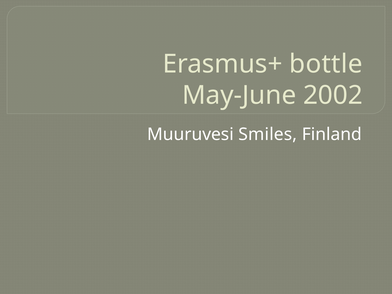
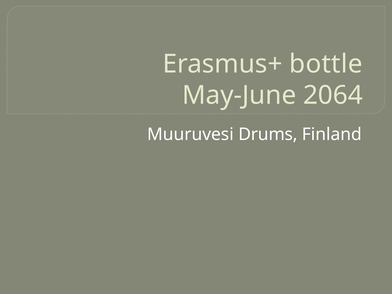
2002: 2002 -> 2064
Smiles: Smiles -> Drums
